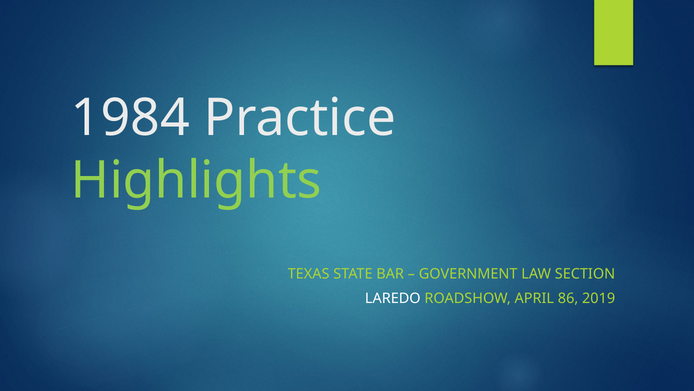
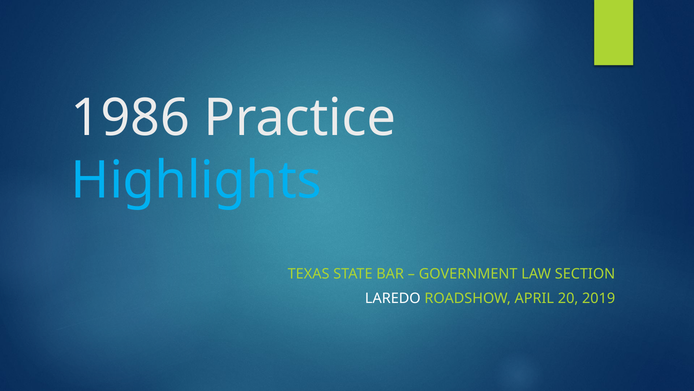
1984: 1984 -> 1986
Highlights colour: light green -> light blue
86: 86 -> 20
